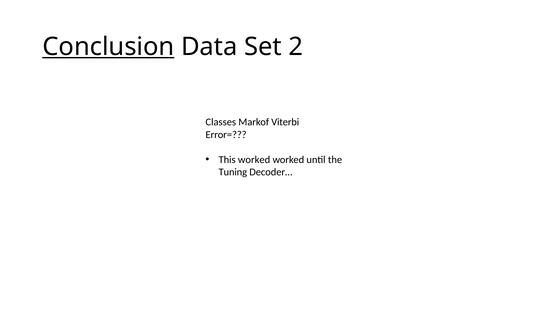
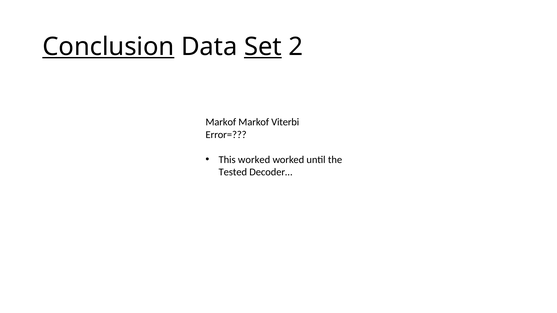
Set underline: none -> present
Classes at (221, 122): Classes -> Markof
Tuning: Tuning -> Tested
